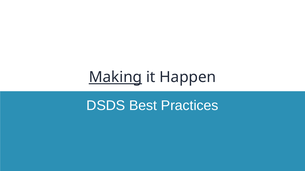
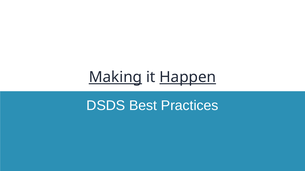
Happen underline: none -> present
